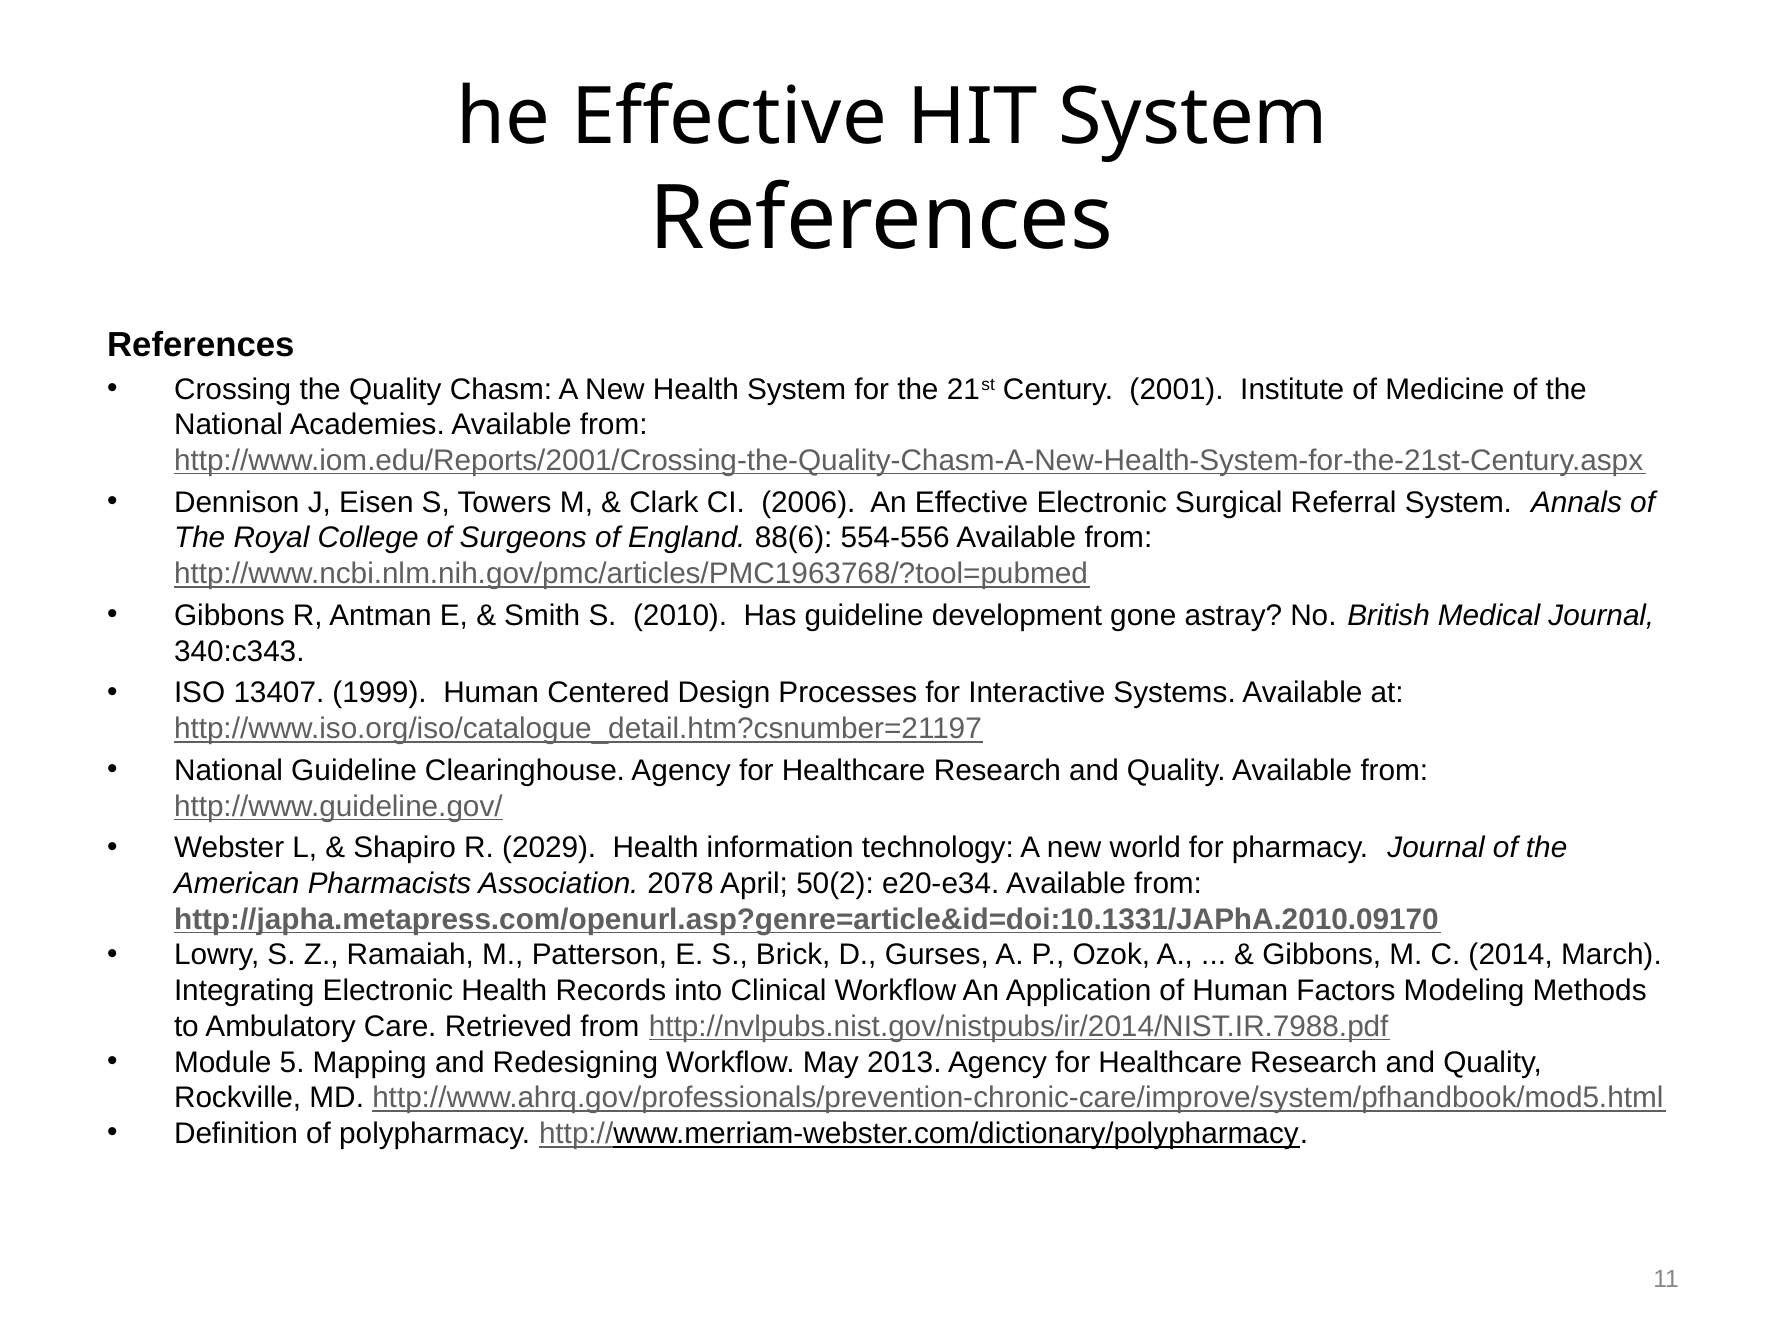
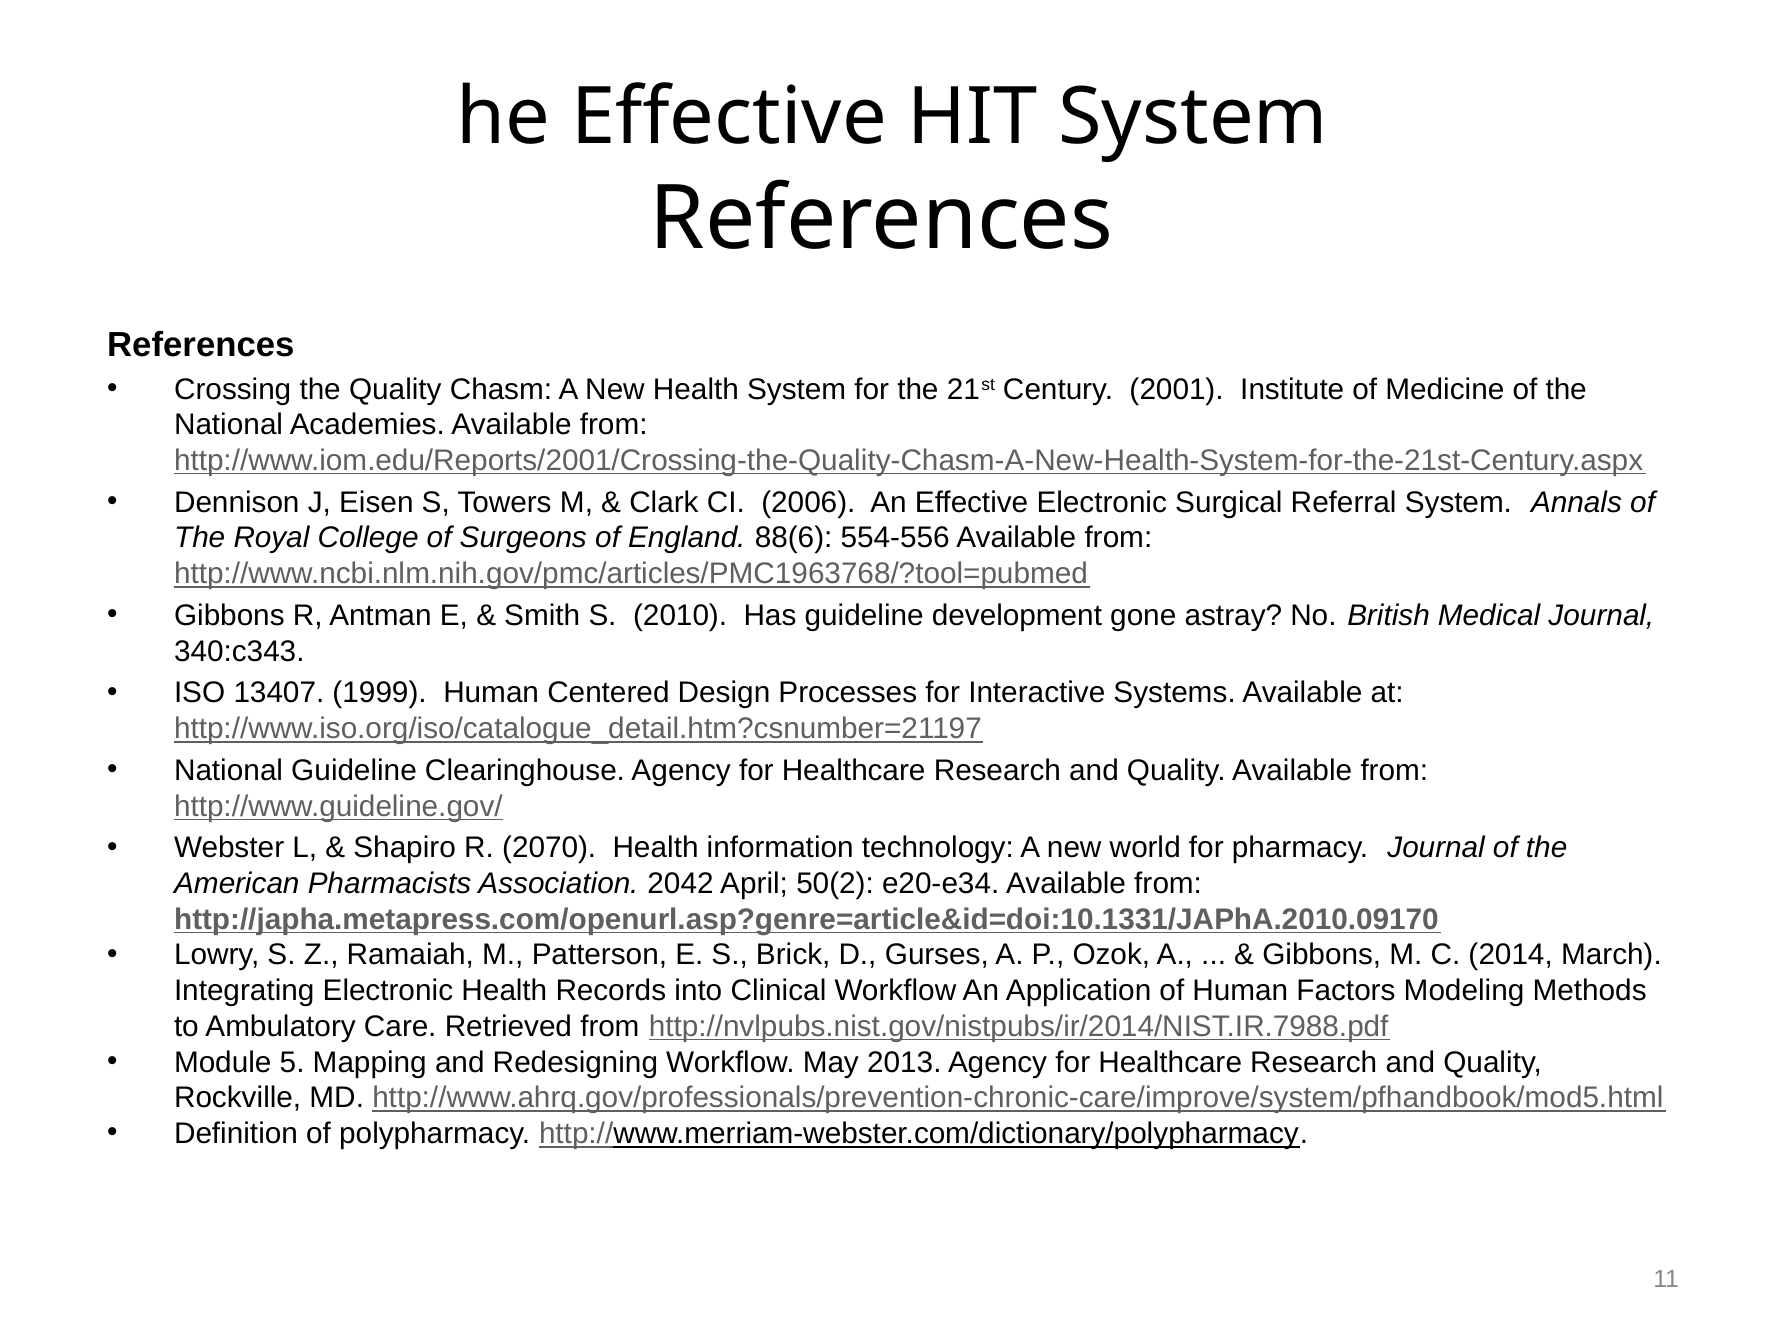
2029: 2029 -> 2070
2078: 2078 -> 2042
